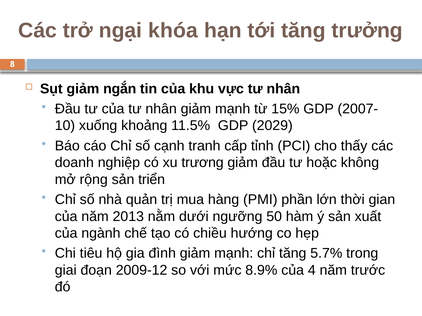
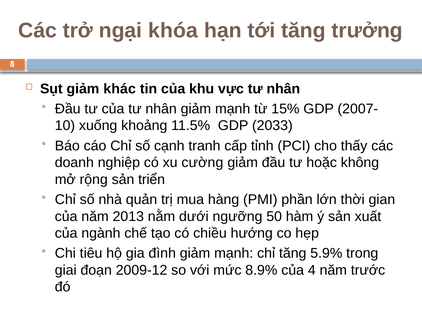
ngắn: ngắn -> khác
2029: 2029 -> 2033
trương: trương -> cường
5.7%: 5.7% -> 5.9%
